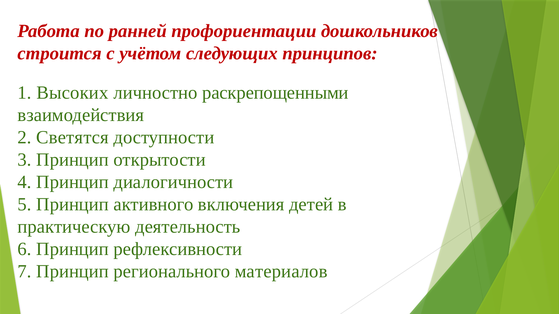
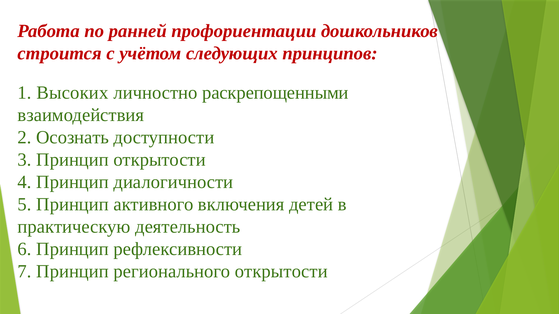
Светятся: Светятся -> Осознать
регионального материалов: материалов -> открытости
